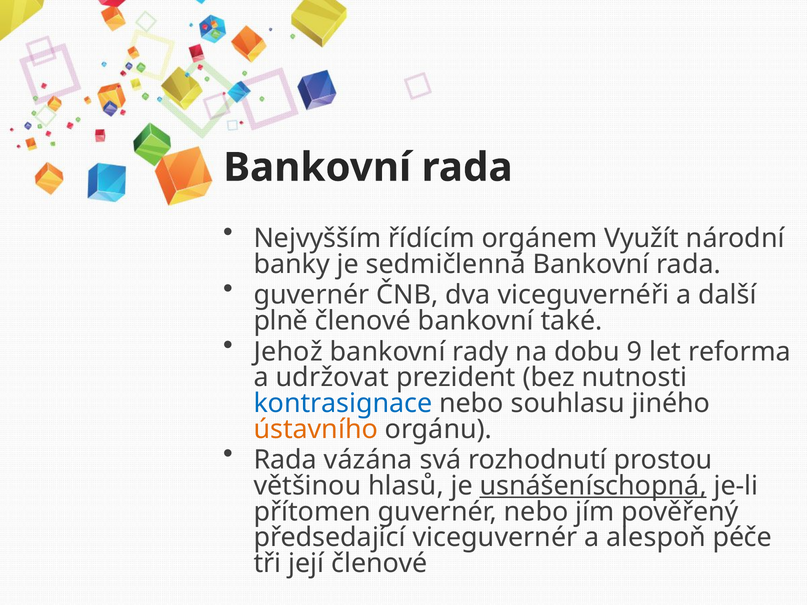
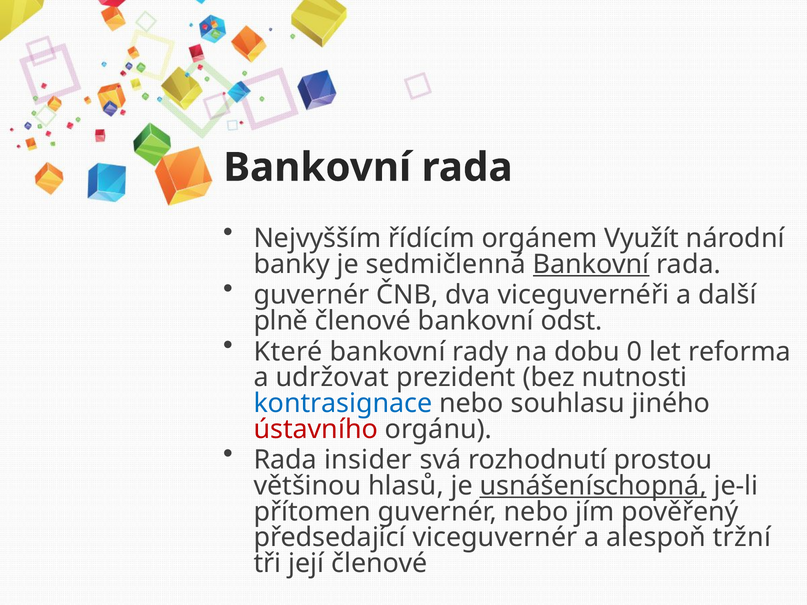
Bankovní at (591, 264) underline: none -> present
také: také -> odst
Jehož: Jehož -> Které
9: 9 -> 0
ústavního colour: orange -> red
vázána: vázána -> insider
péče: péče -> tržní
